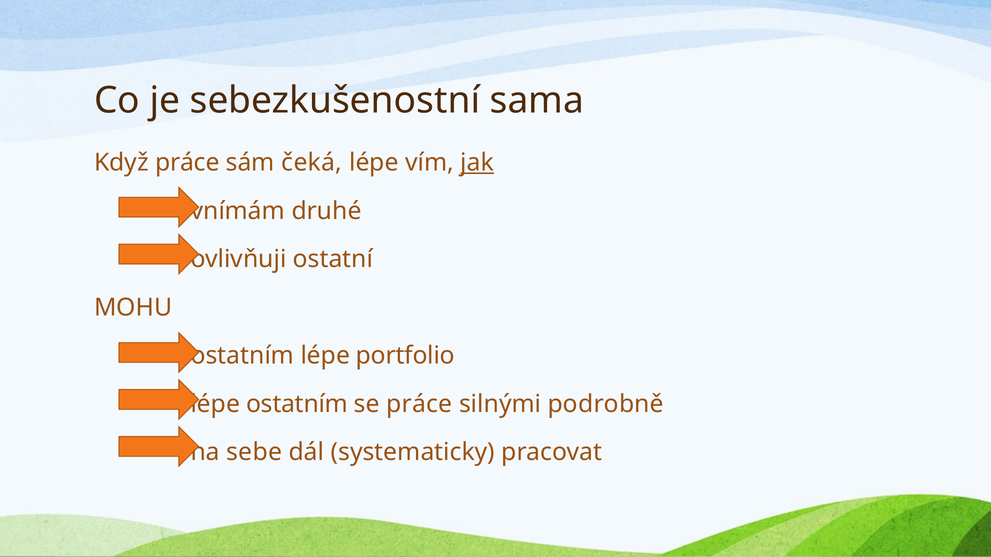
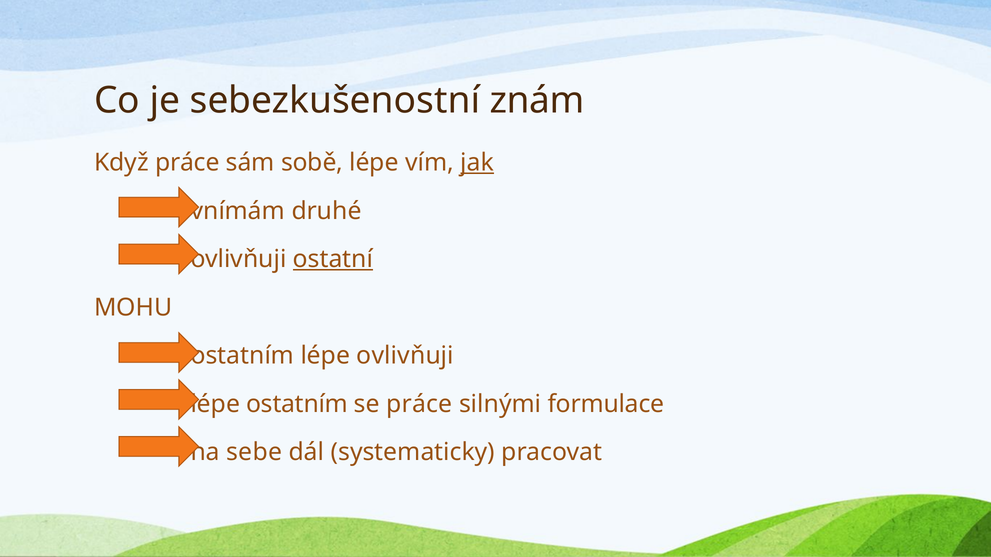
sama: sama -> znám
čeká: čeká -> sobě
ostatní underline: none -> present
lépe portfolio: portfolio -> ovlivňuji
podrobně: podrobně -> formulace
